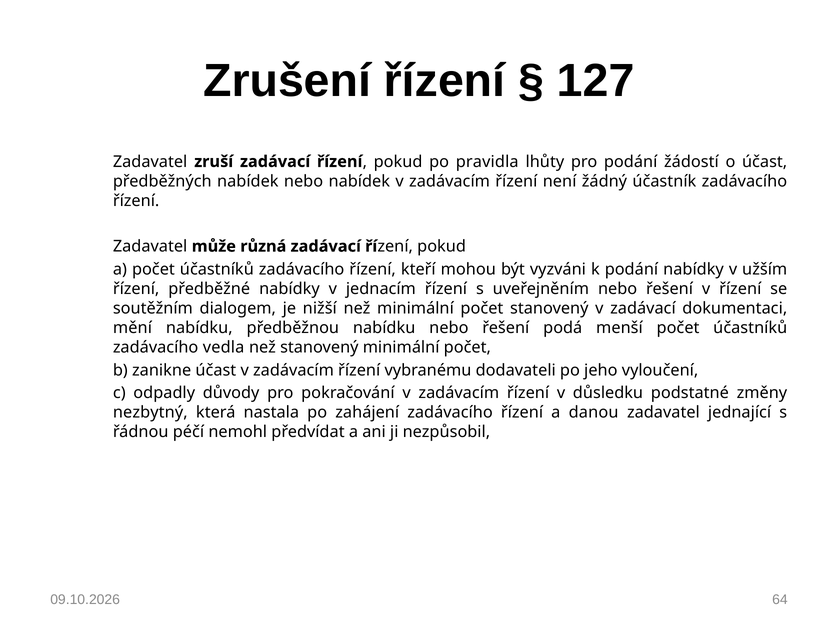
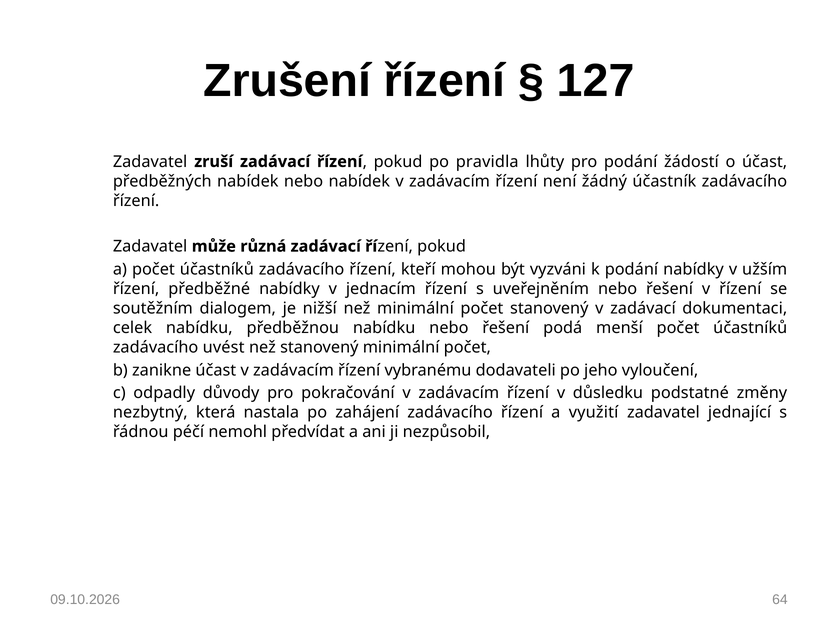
mění: mění -> celek
vedla: vedla -> uvést
danou: danou -> využití
